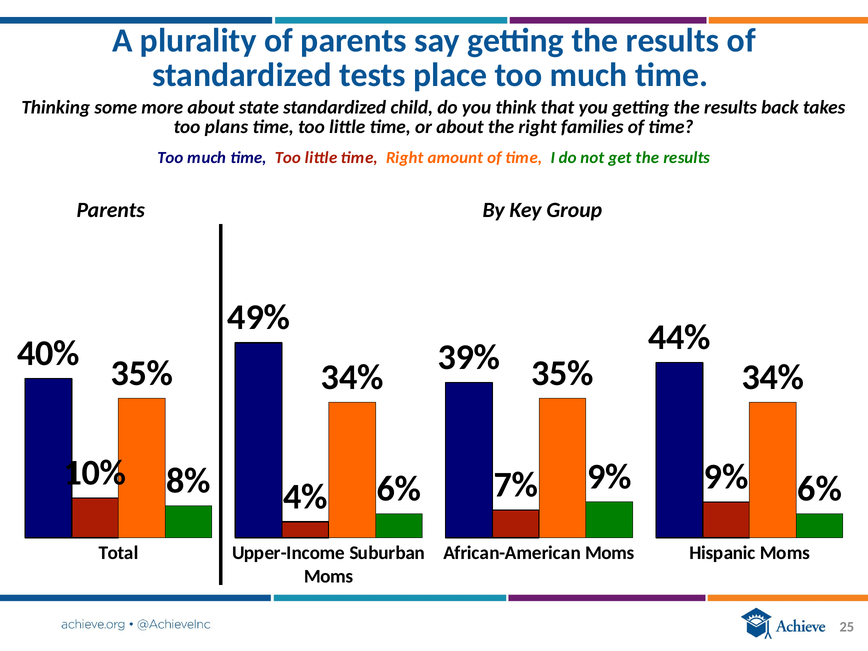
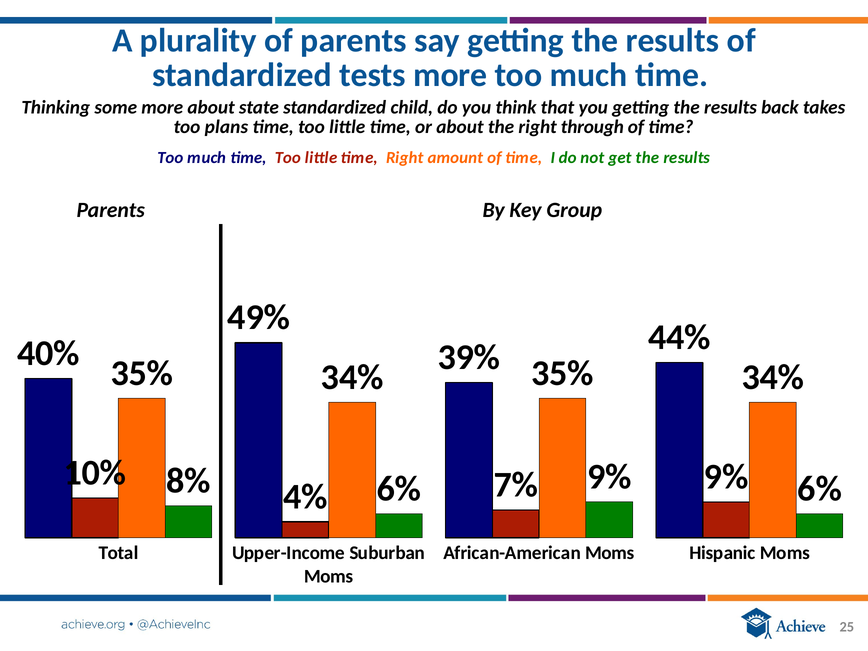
tests place: place -> more
families: families -> through
